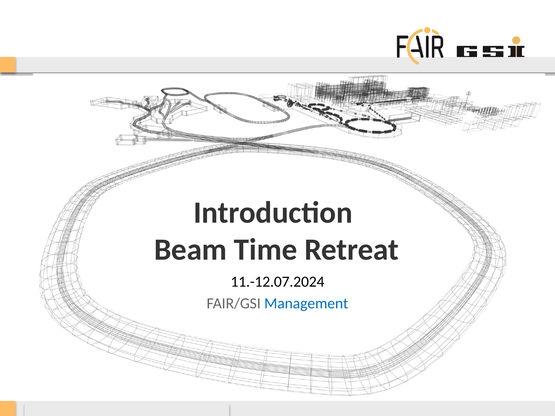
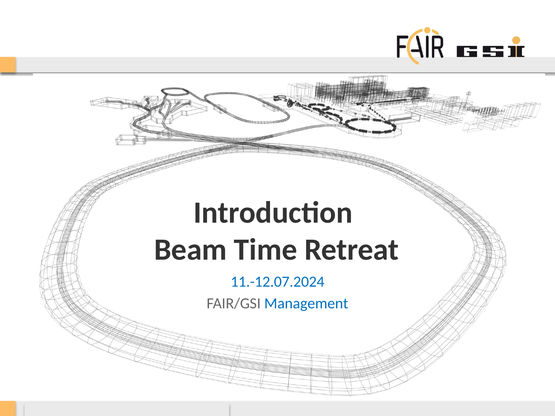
11.-12.07.2024 colour: black -> blue
